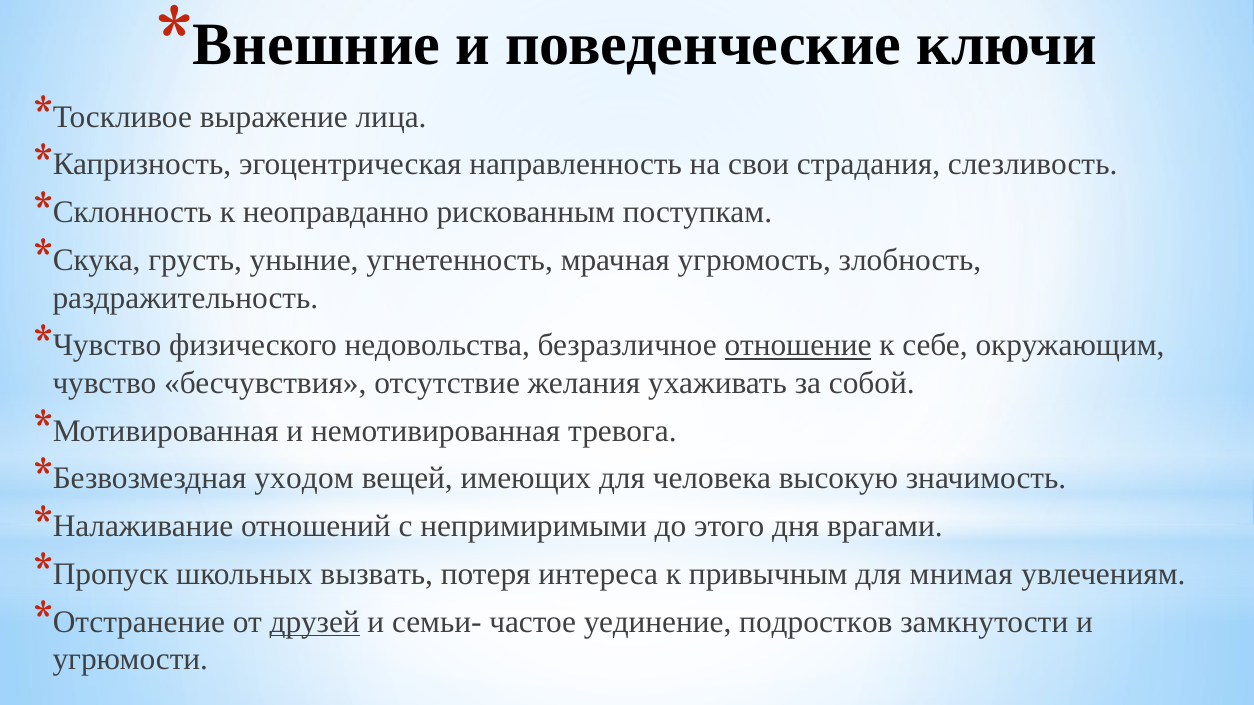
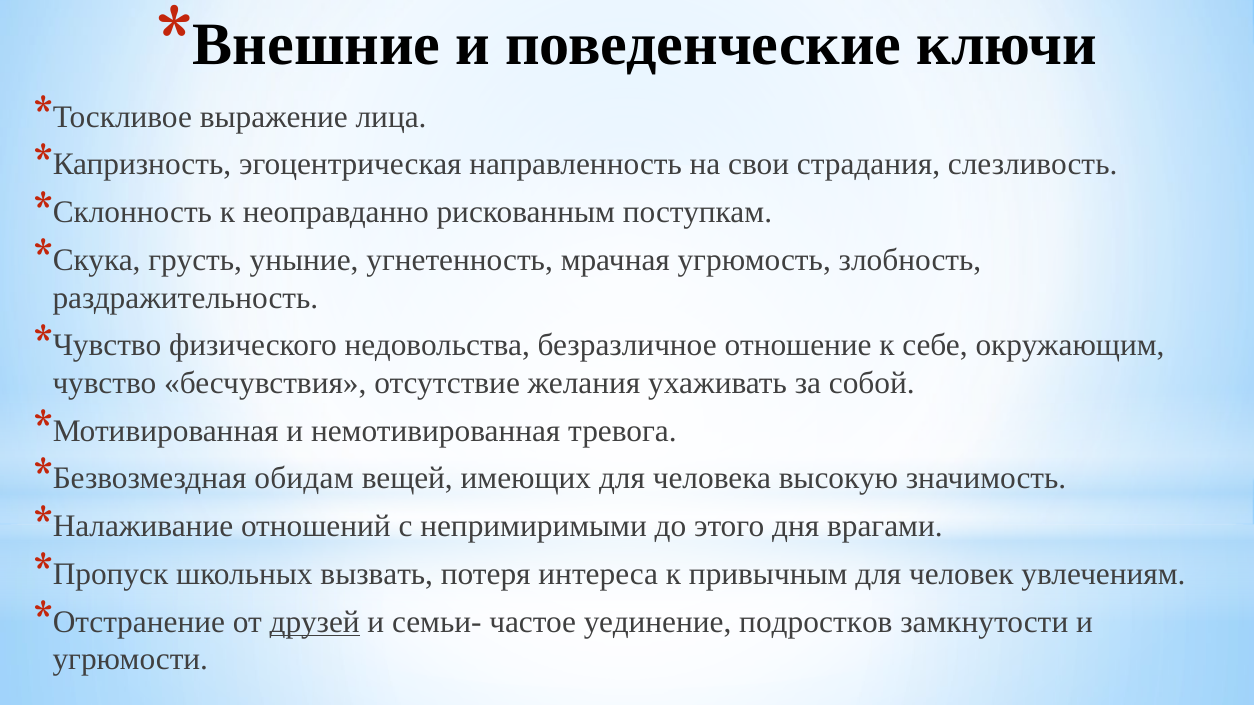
отношение underline: present -> none
уходом: уходом -> обидам
мнимая: мнимая -> человек
